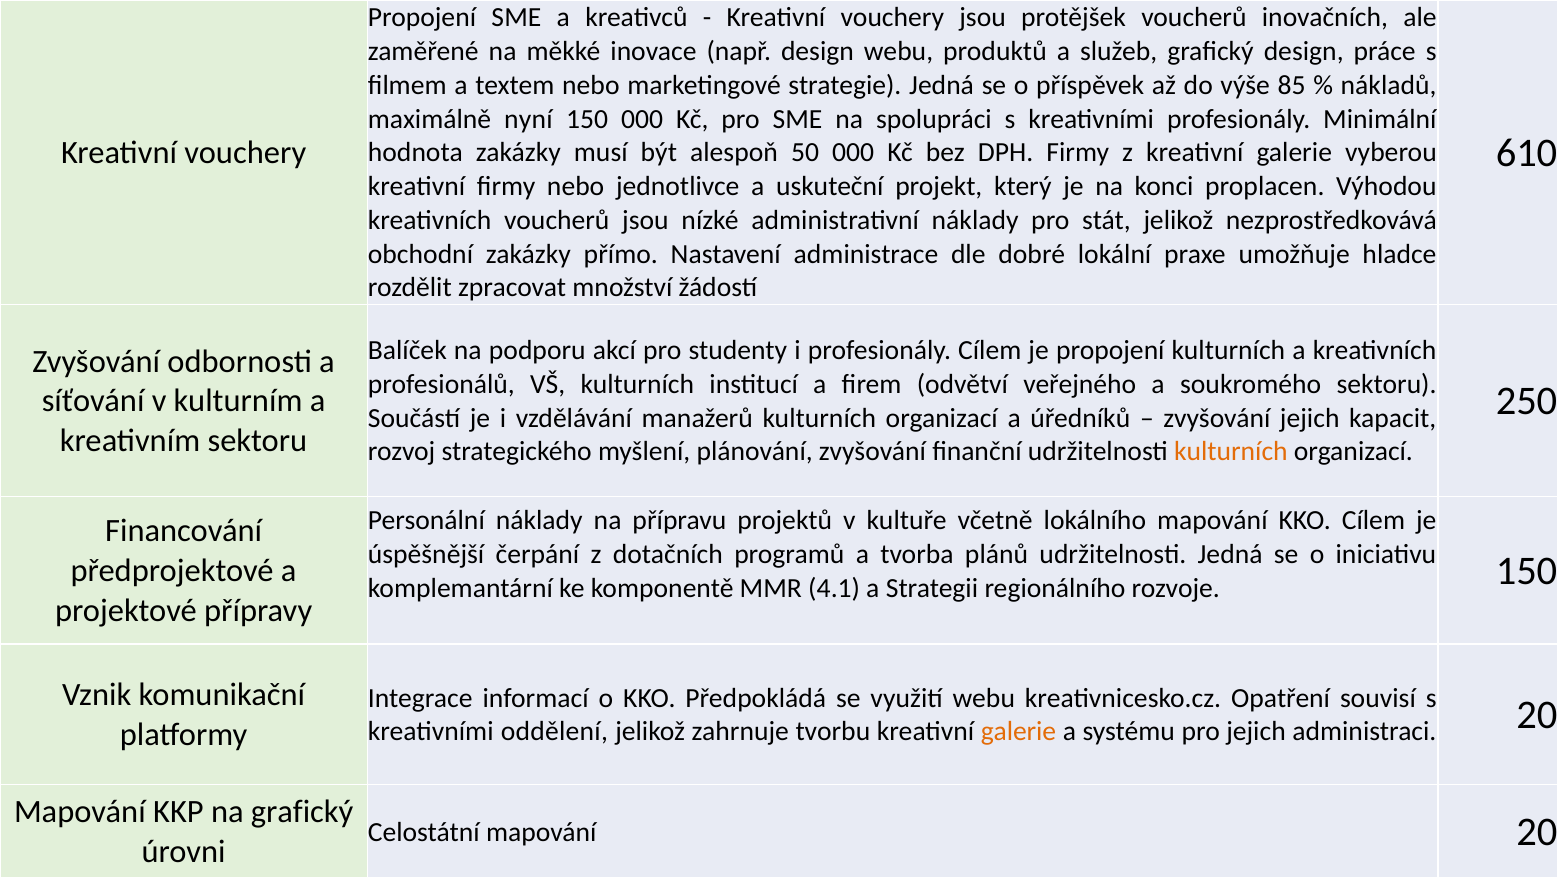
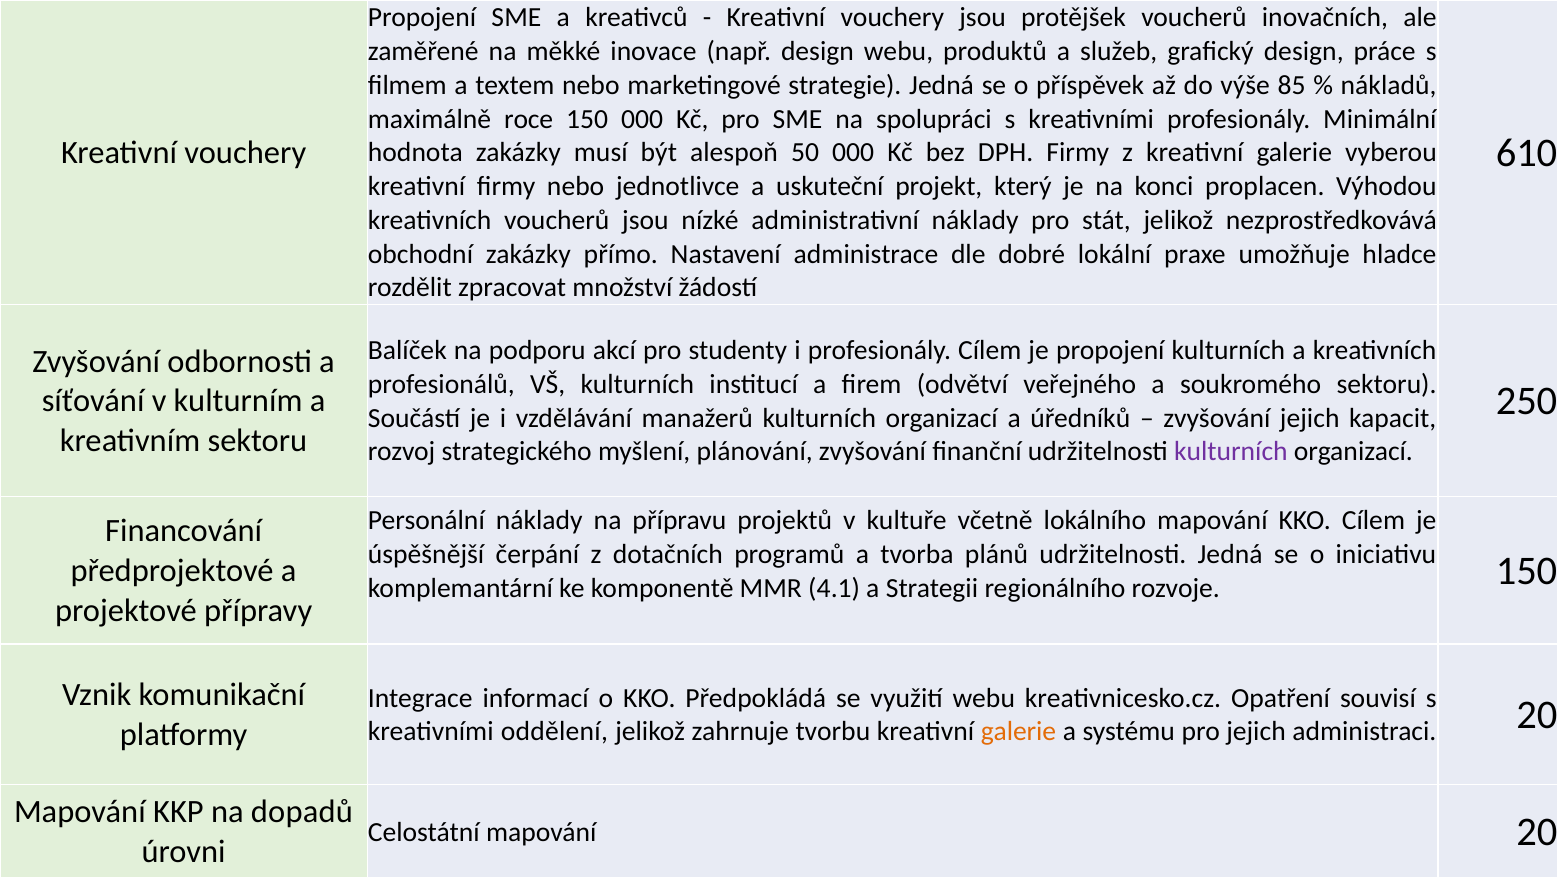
nyní: nyní -> roce
kulturních at (1231, 451) colour: orange -> purple
na grafický: grafický -> dopadů
